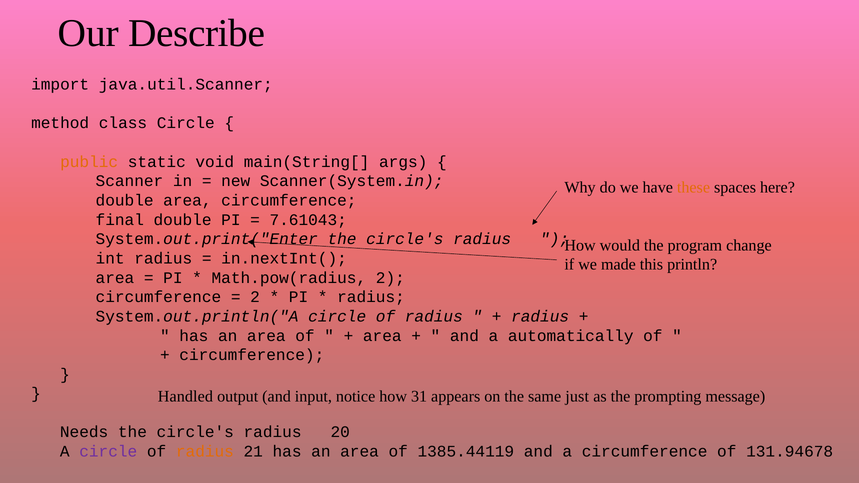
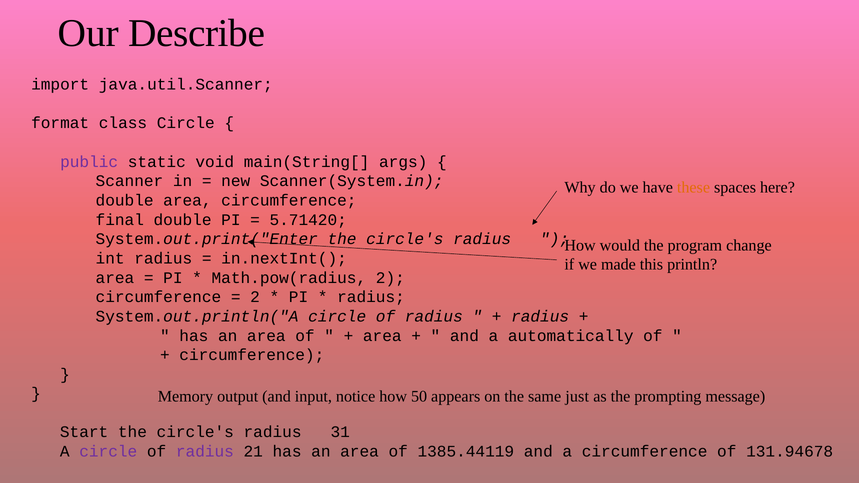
method: method -> format
public colour: orange -> purple
7.61043: 7.61043 -> 5.71420
Handled: Handled -> Memory
31: 31 -> 50
Needs: Needs -> Start
20: 20 -> 31
radius at (205, 451) colour: orange -> purple
